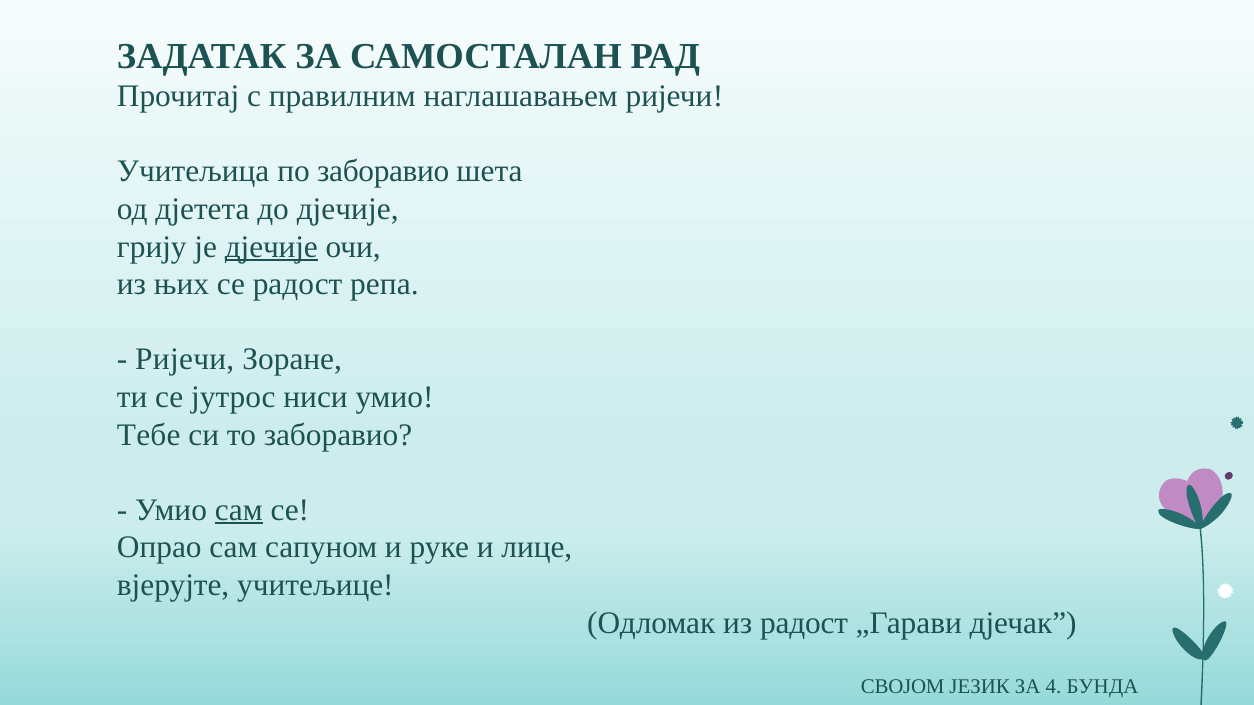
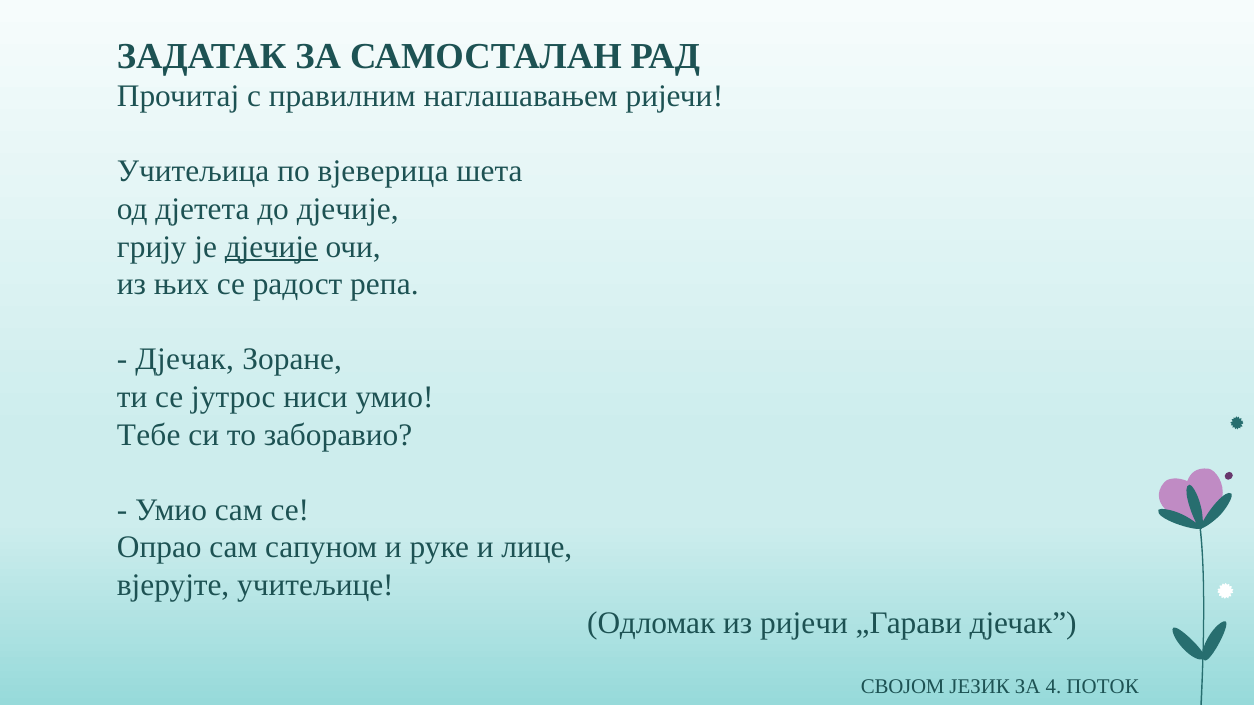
по заборавио: заборавио -> вјеверица
Ријечи at (185, 360): Ријечи -> Дјечак
сам at (239, 510) underline: present -> none
из радост: радост -> ријечи
БУНДА: БУНДА -> ПОТОК
